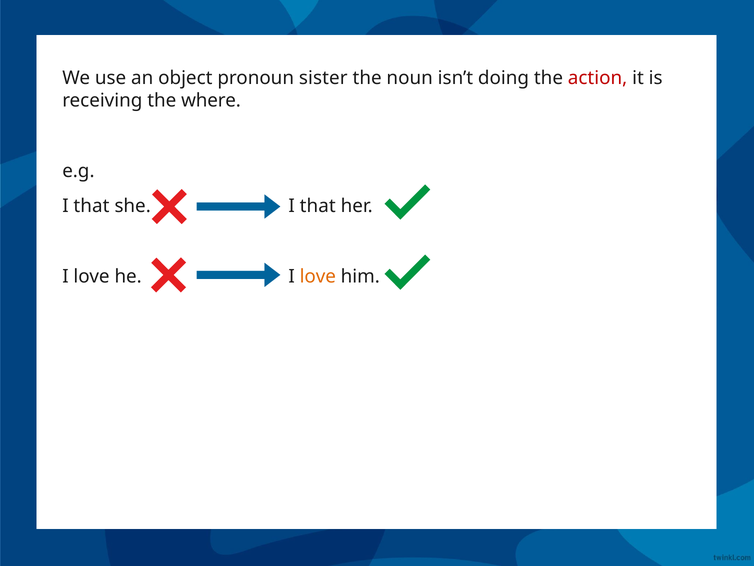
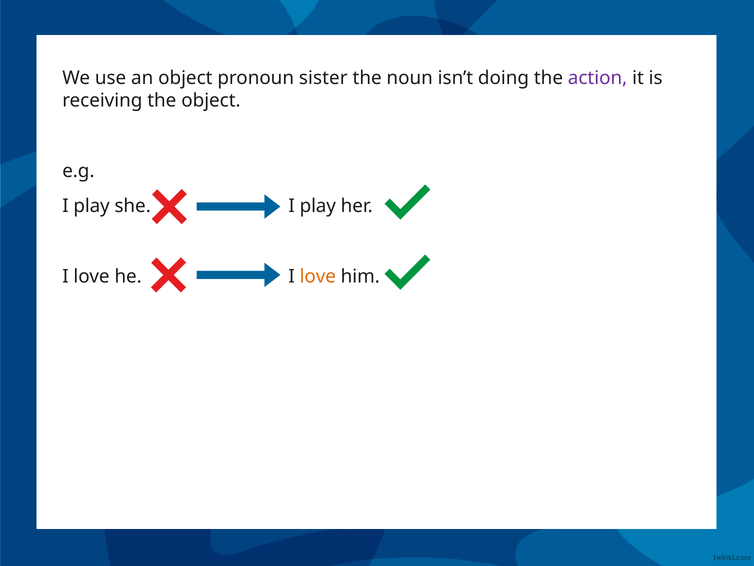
action colour: red -> purple
the where: where -> object
that at (91, 206): that -> play
she I that: that -> play
